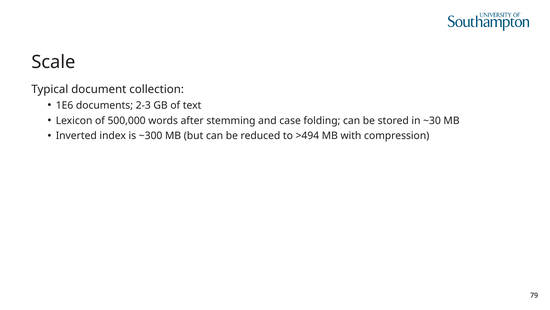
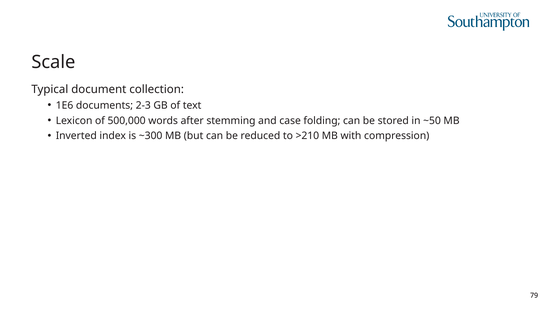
~30: ~30 -> ~50
>494: >494 -> >210
